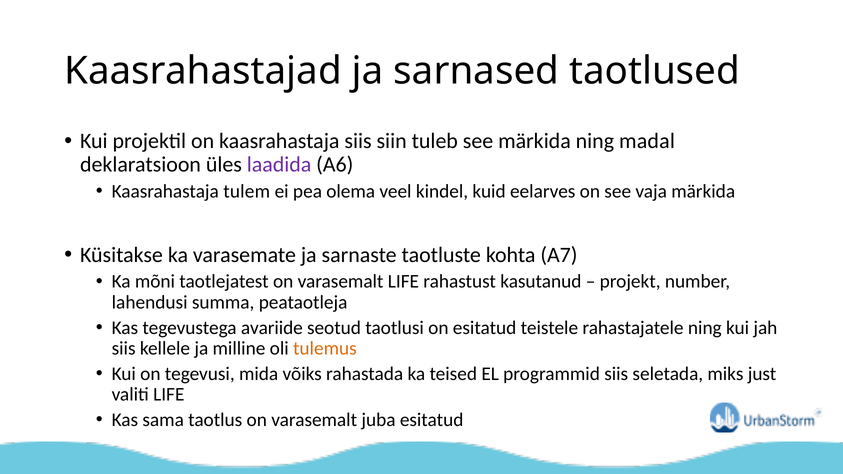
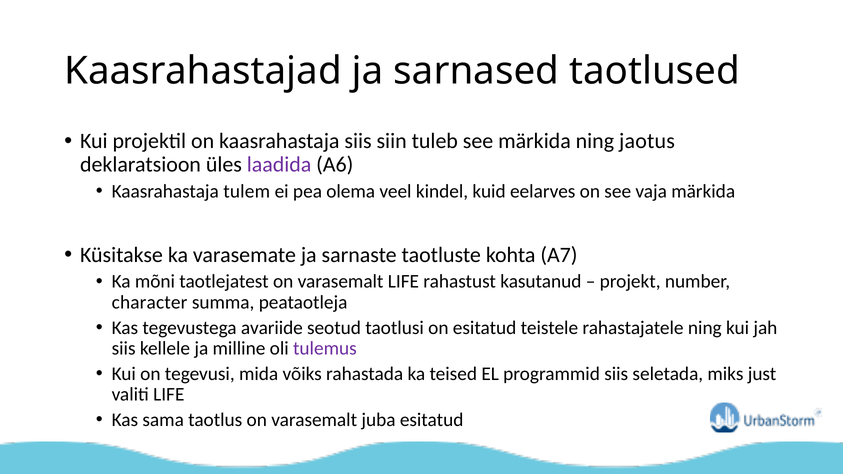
madal: madal -> jaotus
lahendusi: lahendusi -> character
tulemus colour: orange -> purple
